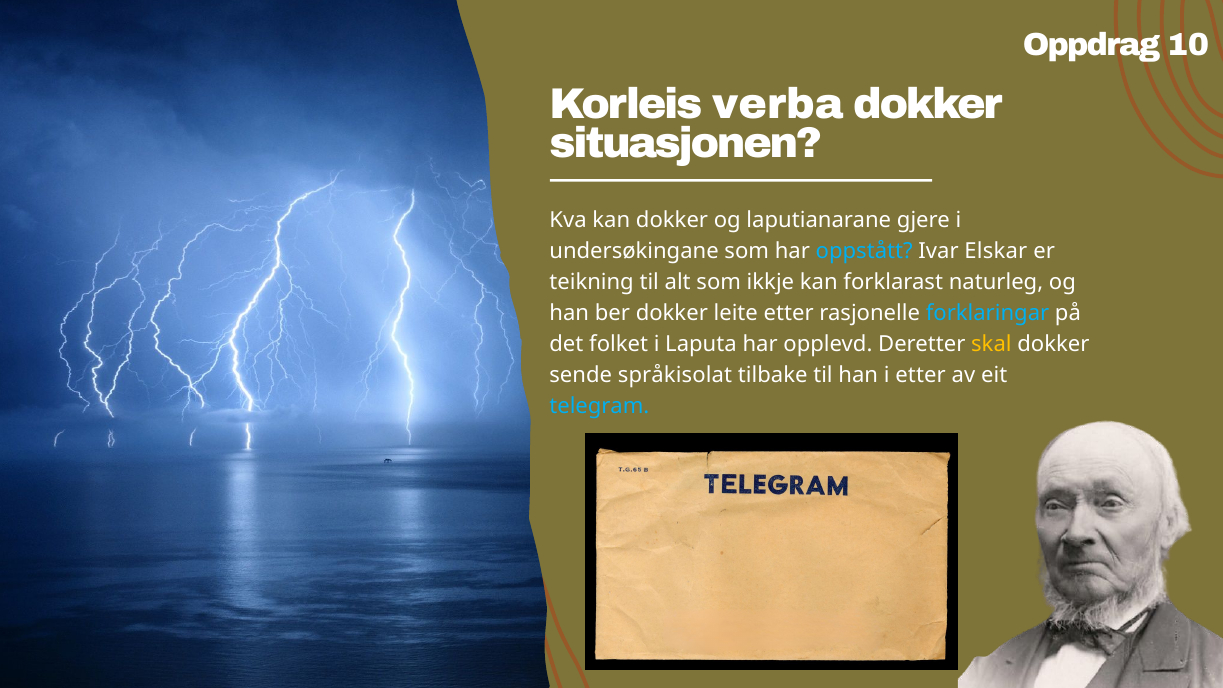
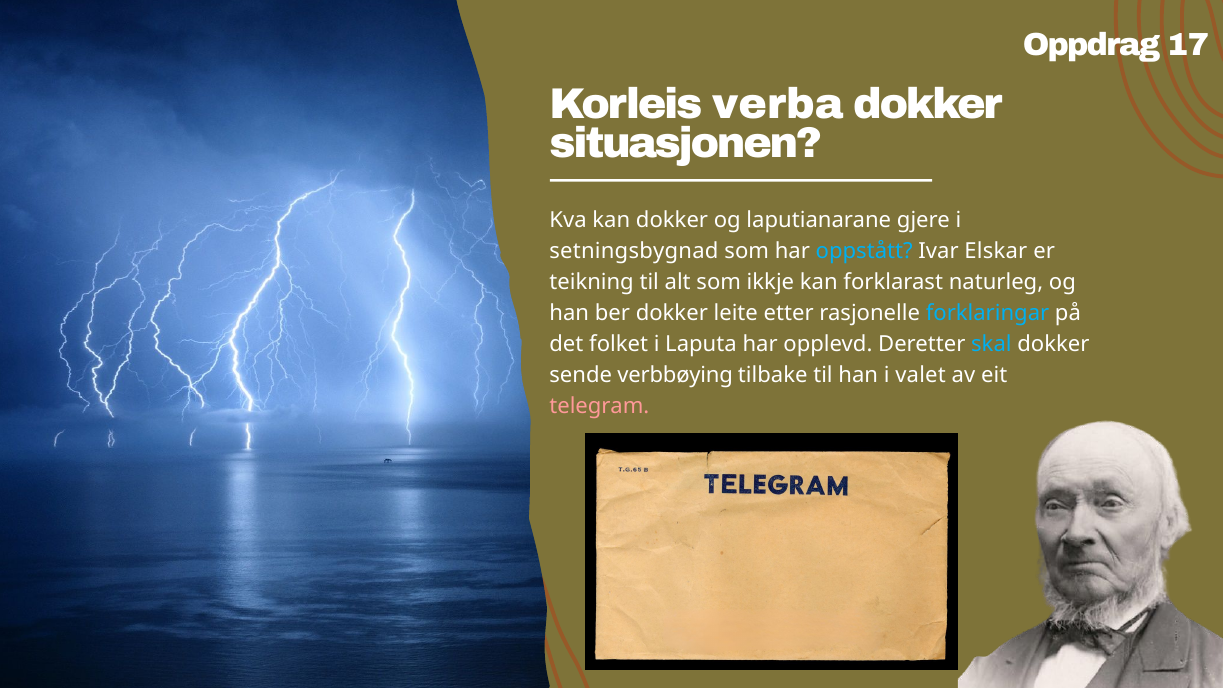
10: 10 -> 17
undersøkingane: undersøkingane -> setningsbygnad
skal colour: yellow -> light blue
språkisolat: språkisolat -> verbbøying
i etter: etter -> valet
telegram colour: light blue -> pink
